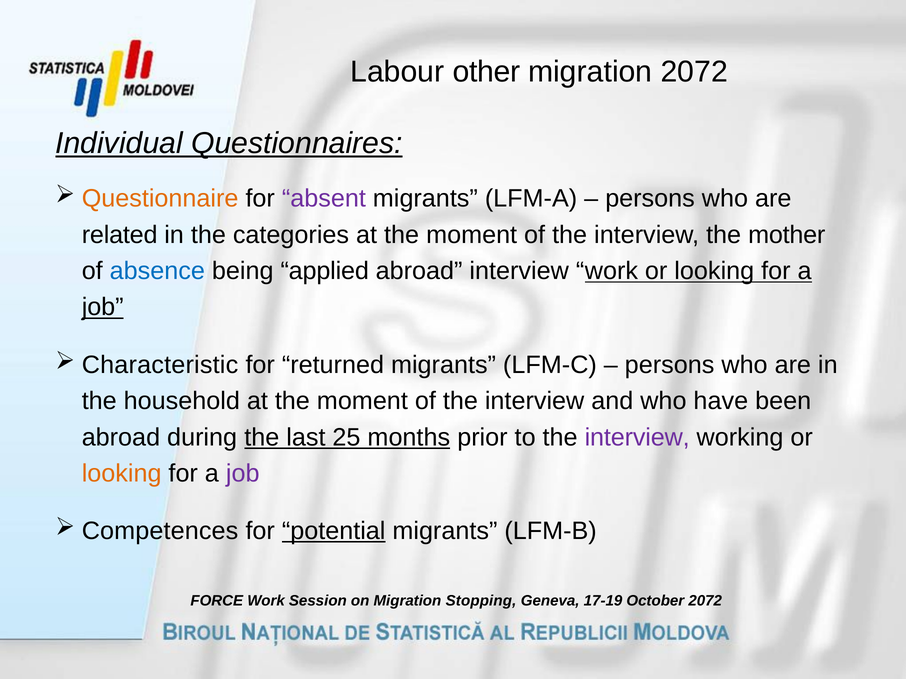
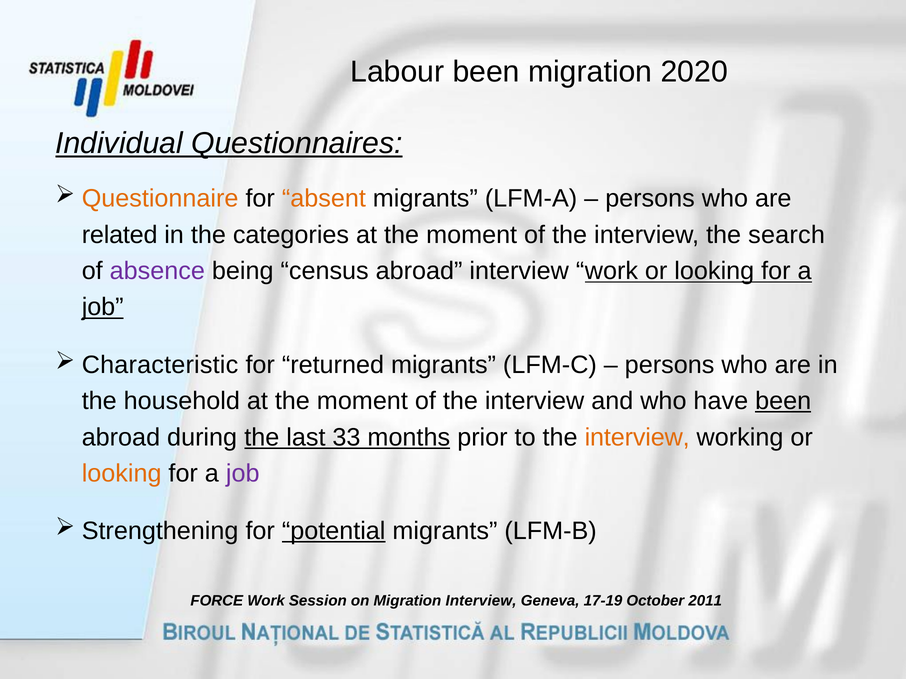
Labour other: other -> been
migration 2072: 2072 -> 2020
absent colour: purple -> orange
mother: mother -> search
absence colour: blue -> purple
applied: applied -> census
been at (783, 401) underline: none -> present
25: 25 -> 33
interview at (637, 438) colour: purple -> orange
Competences: Competences -> Strengthening
Migration Stopping: Stopping -> Interview
October 2072: 2072 -> 2011
